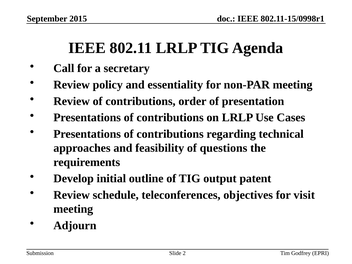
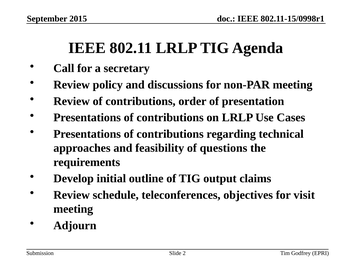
essentiality: essentiality -> discussions
patent: patent -> claims
